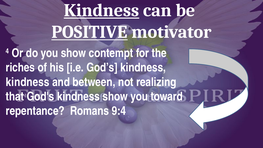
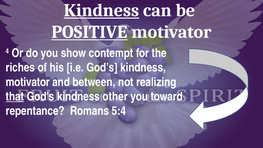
kindness at (28, 82): kindness -> motivator
that underline: none -> present
kindness show: show -> other
9:4: 9:4 -> 5:4
